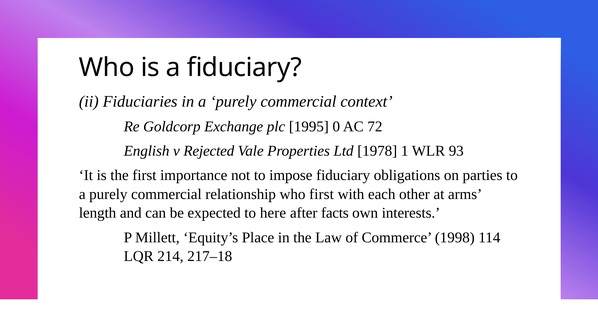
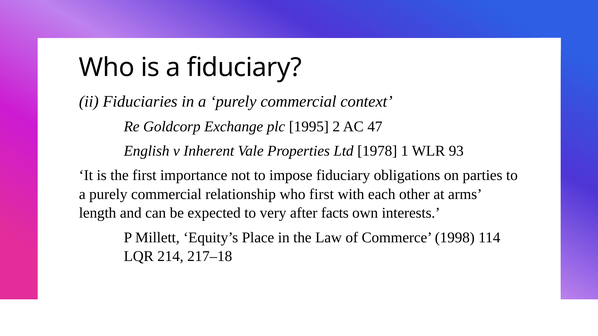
0: 0 -> 2
72: 72 -> 47
Rejected: Rejected -> Inherent
here: here -> very
